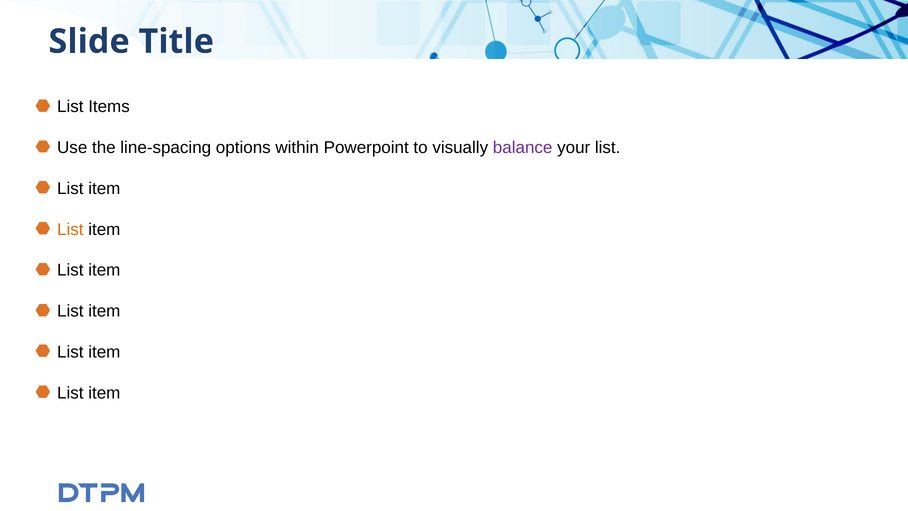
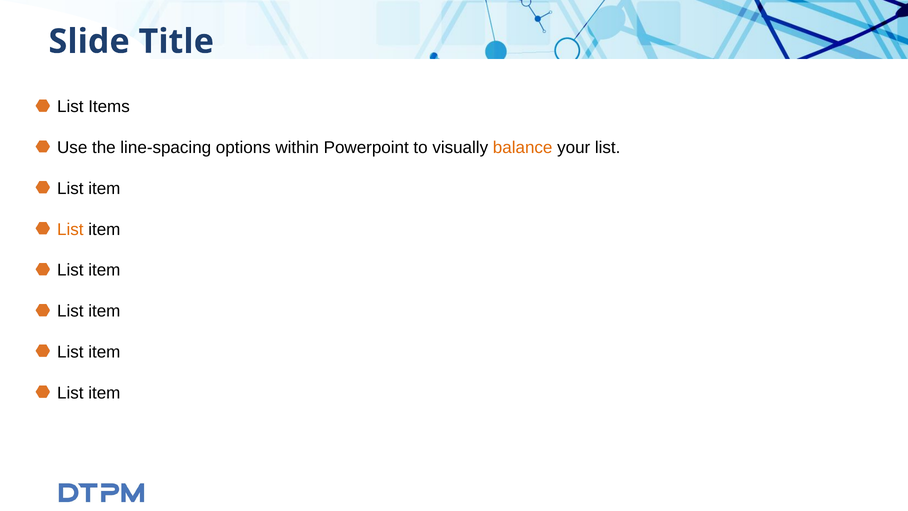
balance colour: purple -> orange
